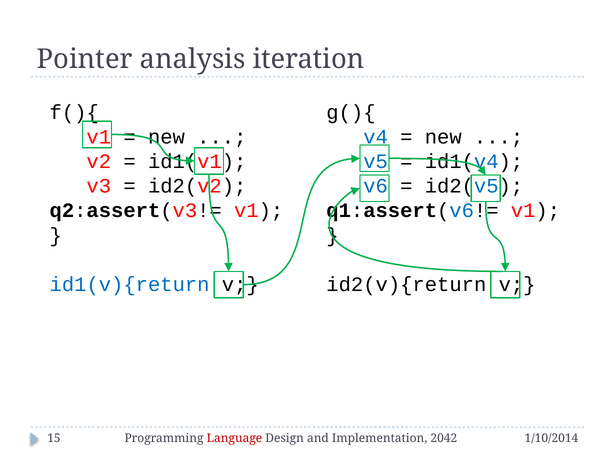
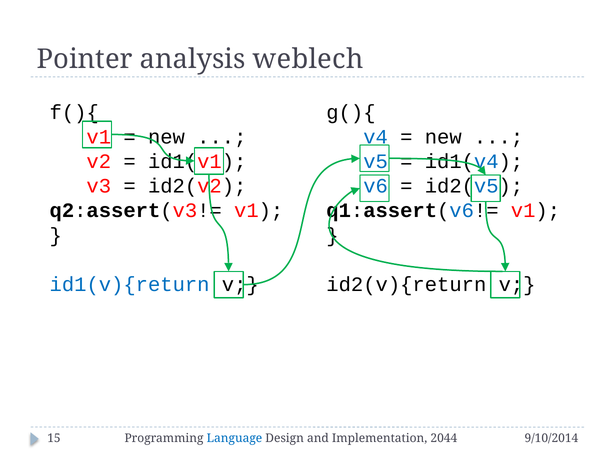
iteration: iteration -> weblech
Language colour: red -> blue
2042: 2042 -> 2044
1/10/2014: 1/10/2014 -> 9/10/2014
